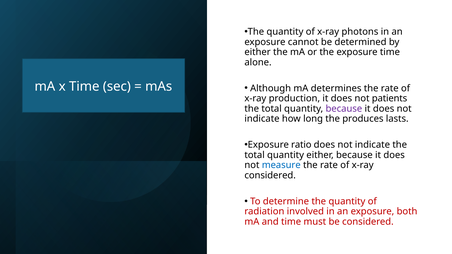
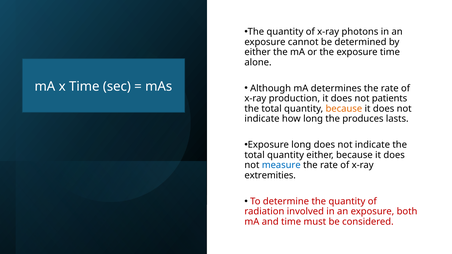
because at (344, 109) colour: purple -> orange
Exposure ratio: ratio -> long
considered at (270, 175): considered -> extremities
